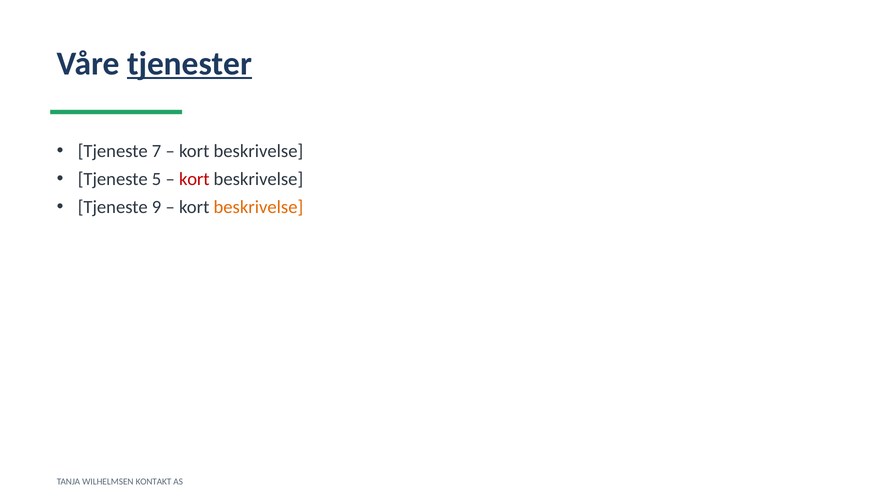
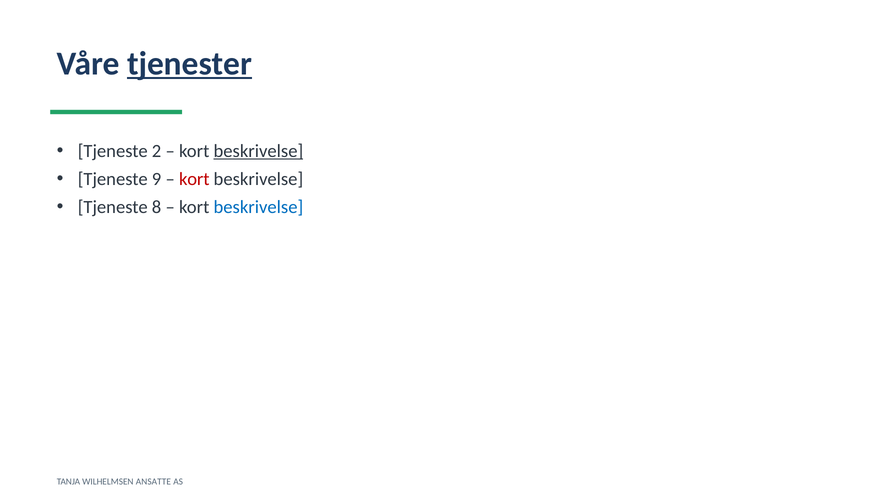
7: 7 -> 2
beskrivelse at (258, 151) underline: none -> present
5: 5 -> 9
9: 9 -> 8
beskrivelse at (258, 207) colour: orange -> blue
KONTAKT: KONTAKT -> ANSATTE
